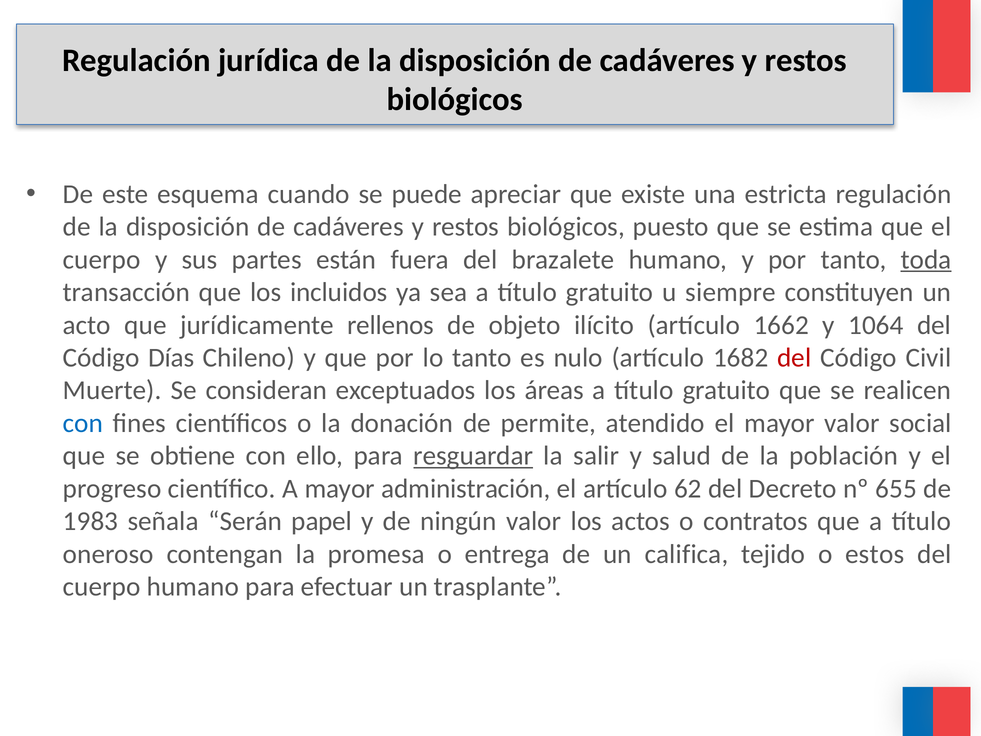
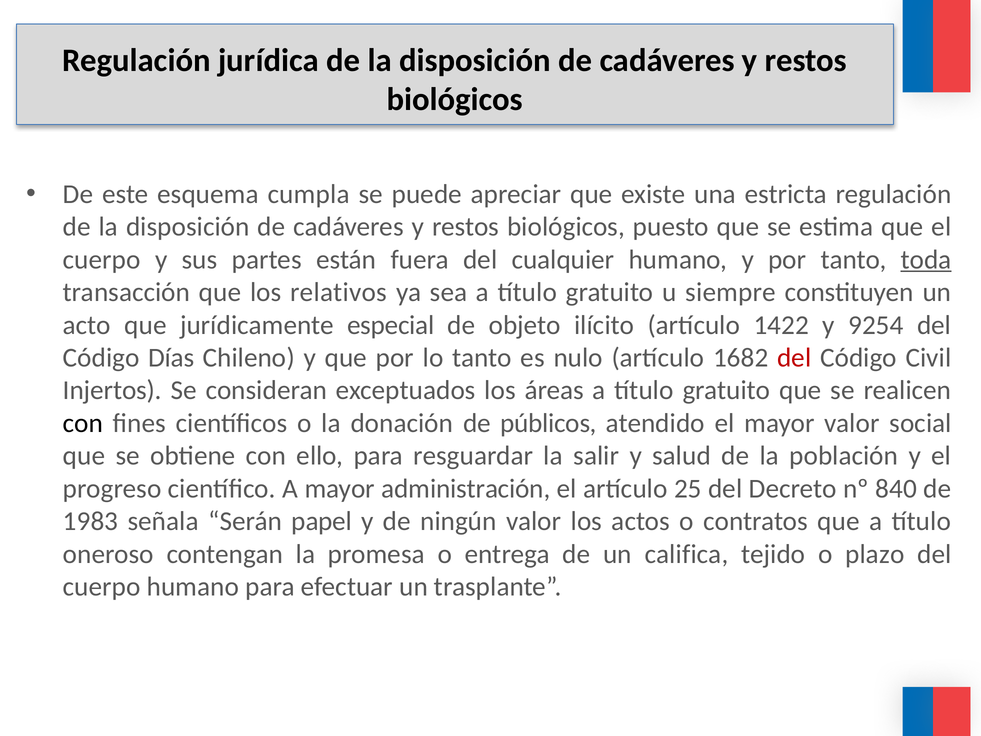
cuando: cuando -> cumpla
brazalete: brazalete -> cualquier
incluidos: incluidos -> relativos
rellenos: rellenos -> especial
1662: 1662 -> 1422
1064: 1064 -> 9254
Muerte: Muerte -> Injertos
con at (83, 423) colour: blue -> black
permite: permite -> públicos
resguardar underline: present -> none
62: 62 -> 25
655: 655 -> 840
estos: estos -> plazo
